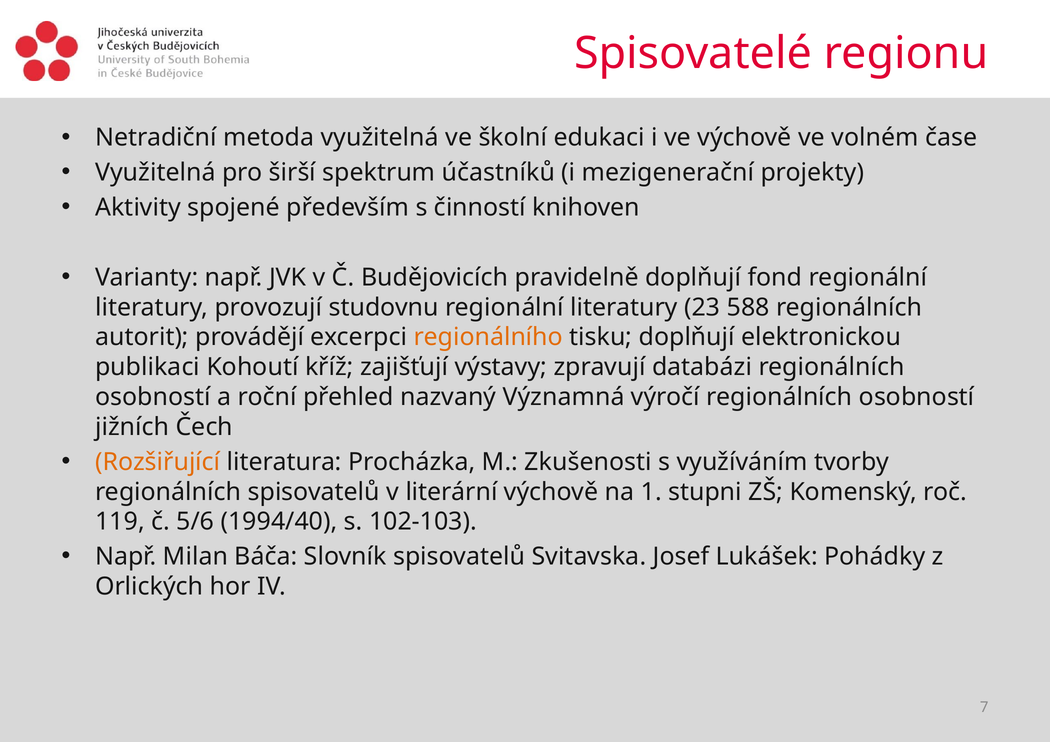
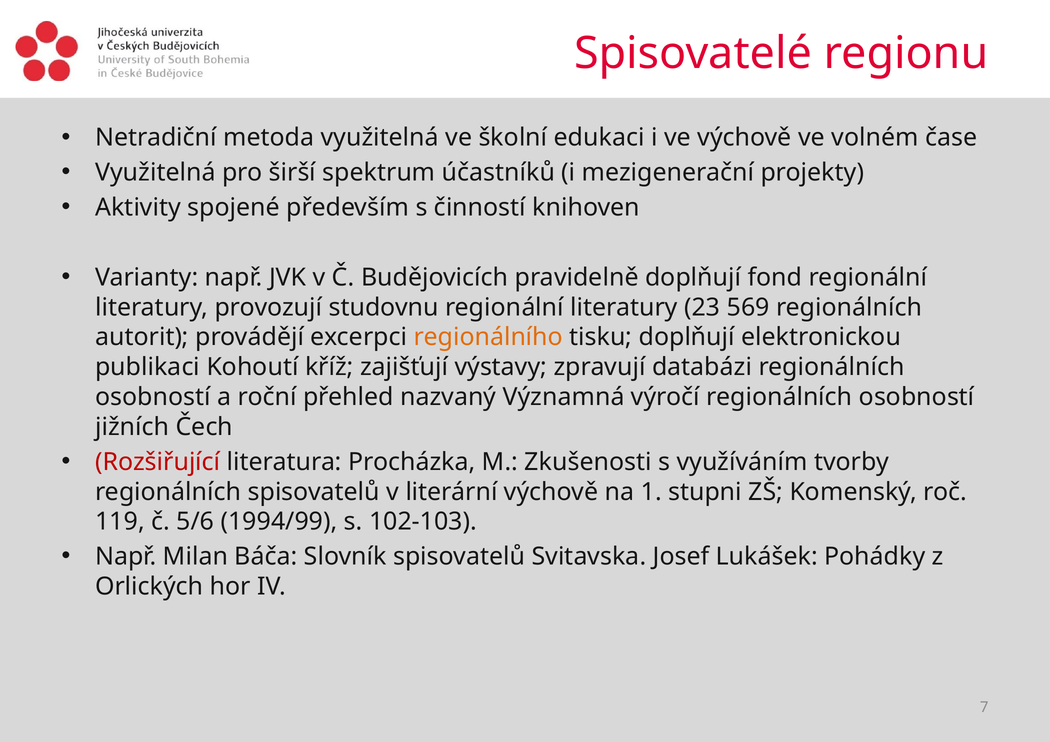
588: 588 -> 569
Rozšiřující colour: orange -> red
1994/40: 1994/40 -> 1994/99
